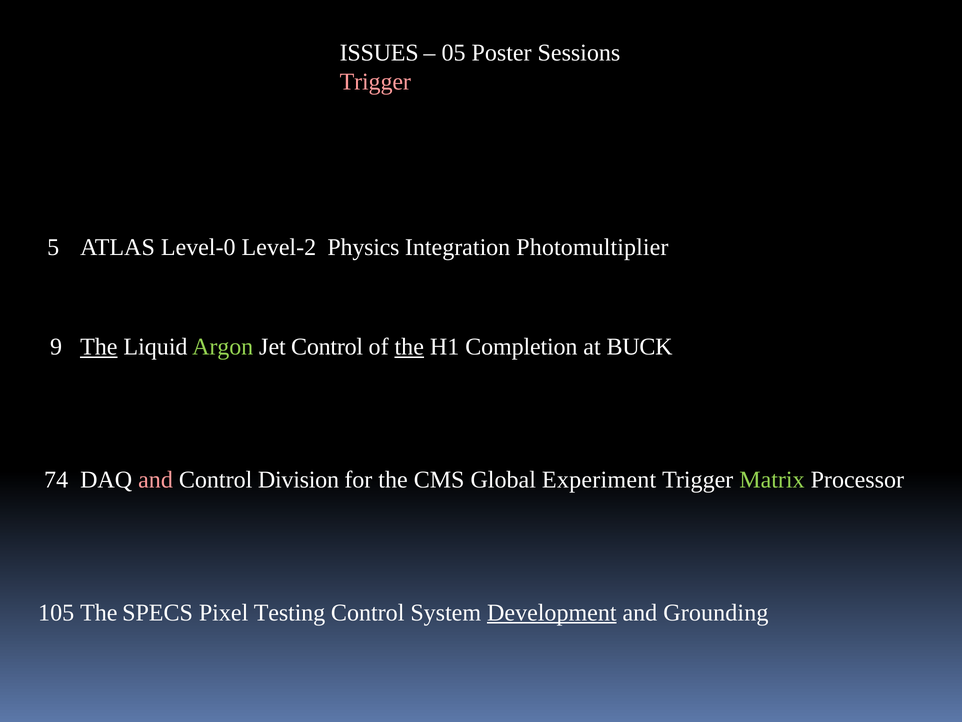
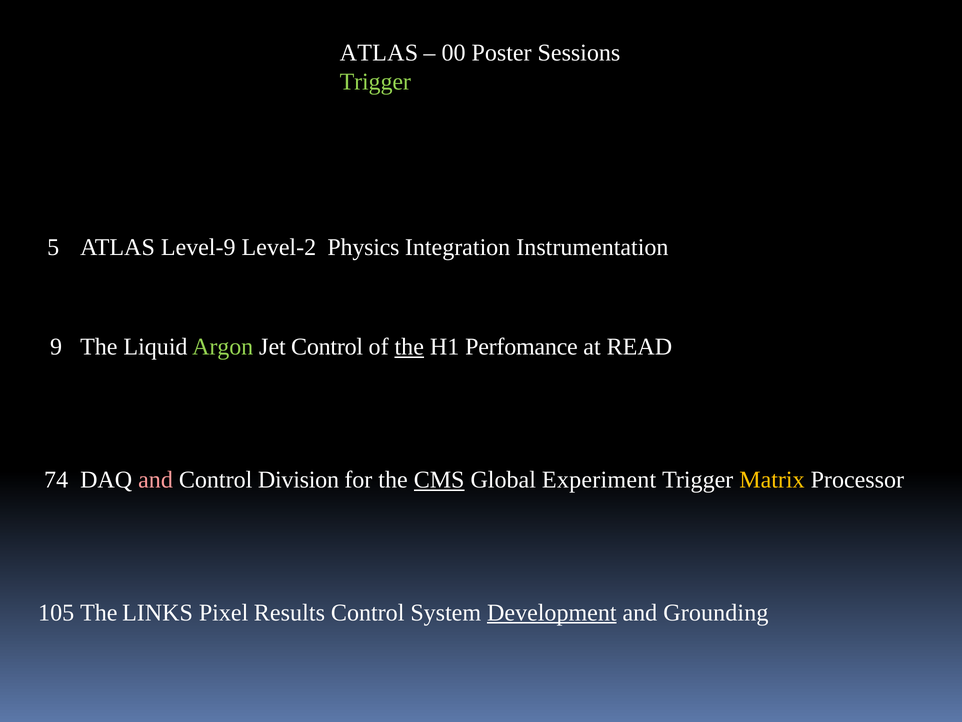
ISSUES at (379, 53): ISSUES -> ATLAS
05: 05 -> 00
Trigger at (375, 82) colour: pink -> light green
Level-0: Level-0 -> Level-9
Photomultiplier: Photomultiplier -> Instrumentation
The at (99, 346) underline: present -> none
Completion: Completion -> Perfomance
BUCK: BUCK -> READ
CMS underline: none -> present
Matrix colour: light green -> yellow
SPECS: SPECS -> LINKS
Testing: Testing -> Results
